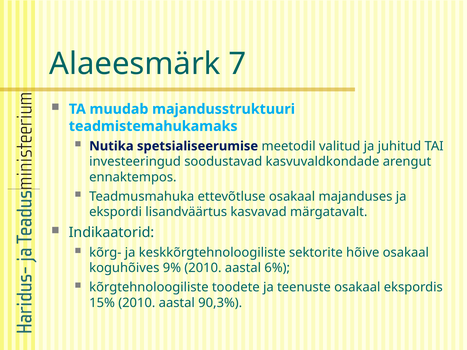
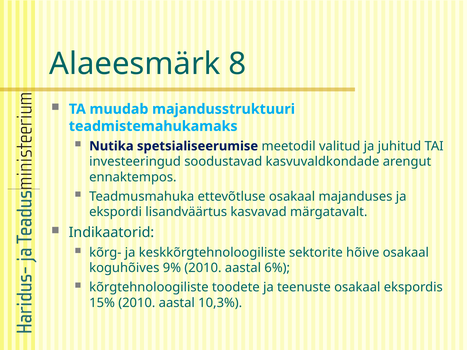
7: 7 -> 8
90,3%: 90,3% -> 10,3%
